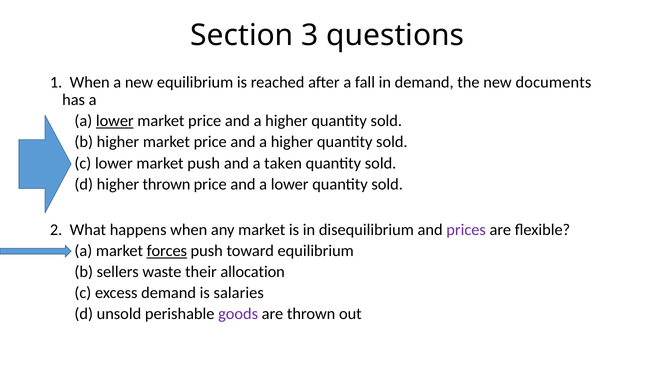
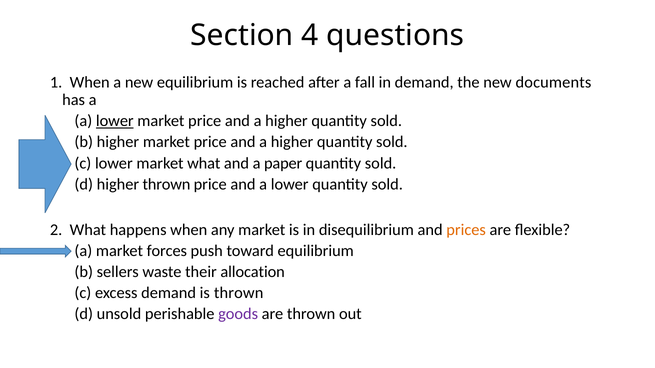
3: 3 -> 4
market push: push -> what
taken: taken -> paper
prices colour: purple -> orange
forces underline: present -> none
is salaries: salaries -> thrown
